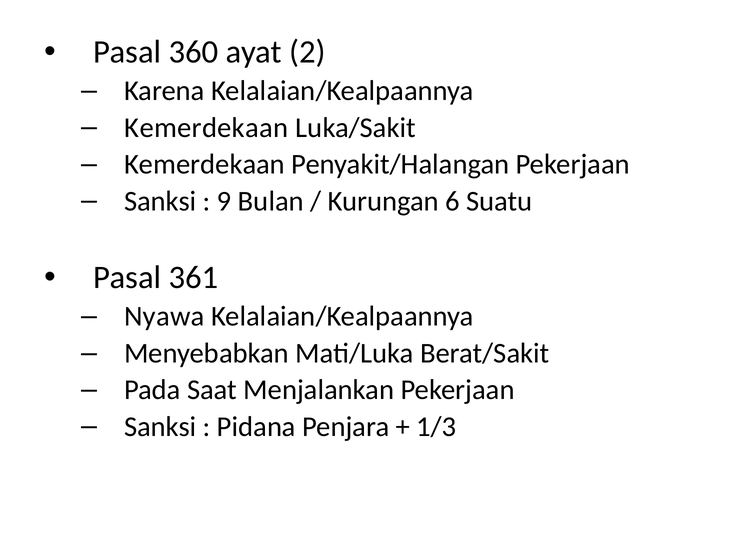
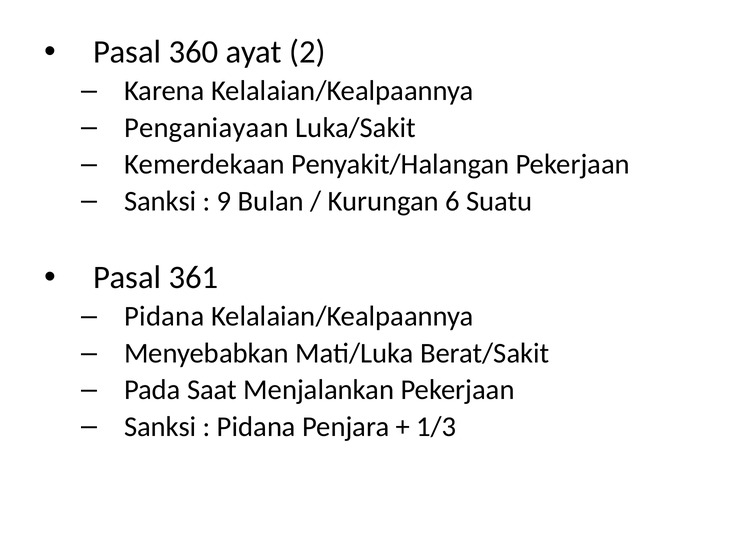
Kemerdekaan at (206, 128): Kemerdekaan -> Penganiayaan
Nyawa at (164, 316): Nyawa -> Pidana
